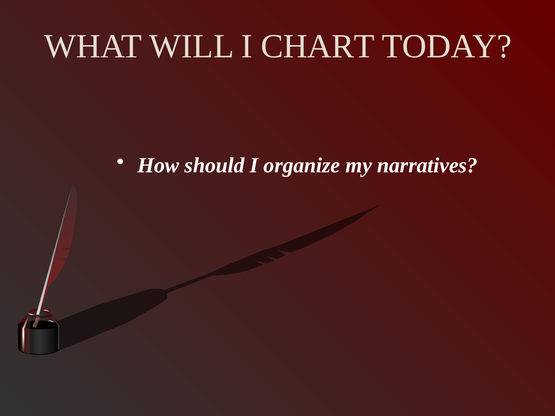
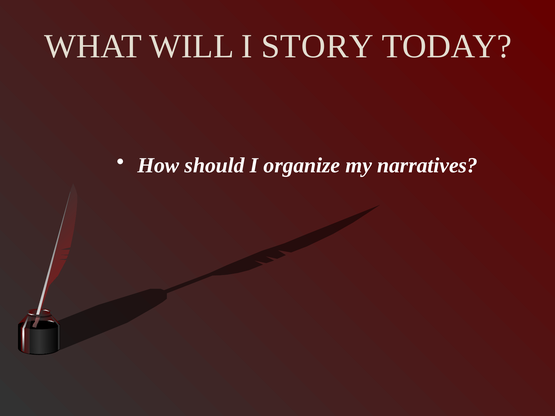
CHART: CHART -> STORY
